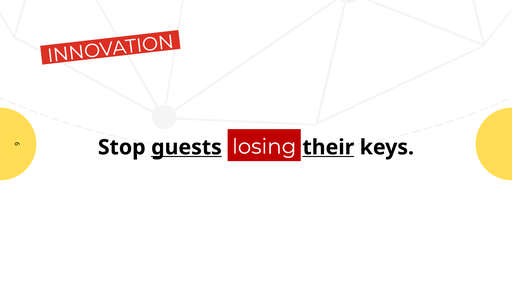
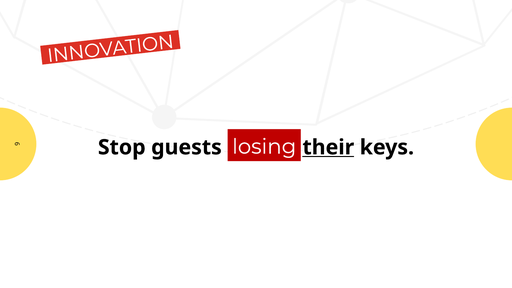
guests underline: present -> none
